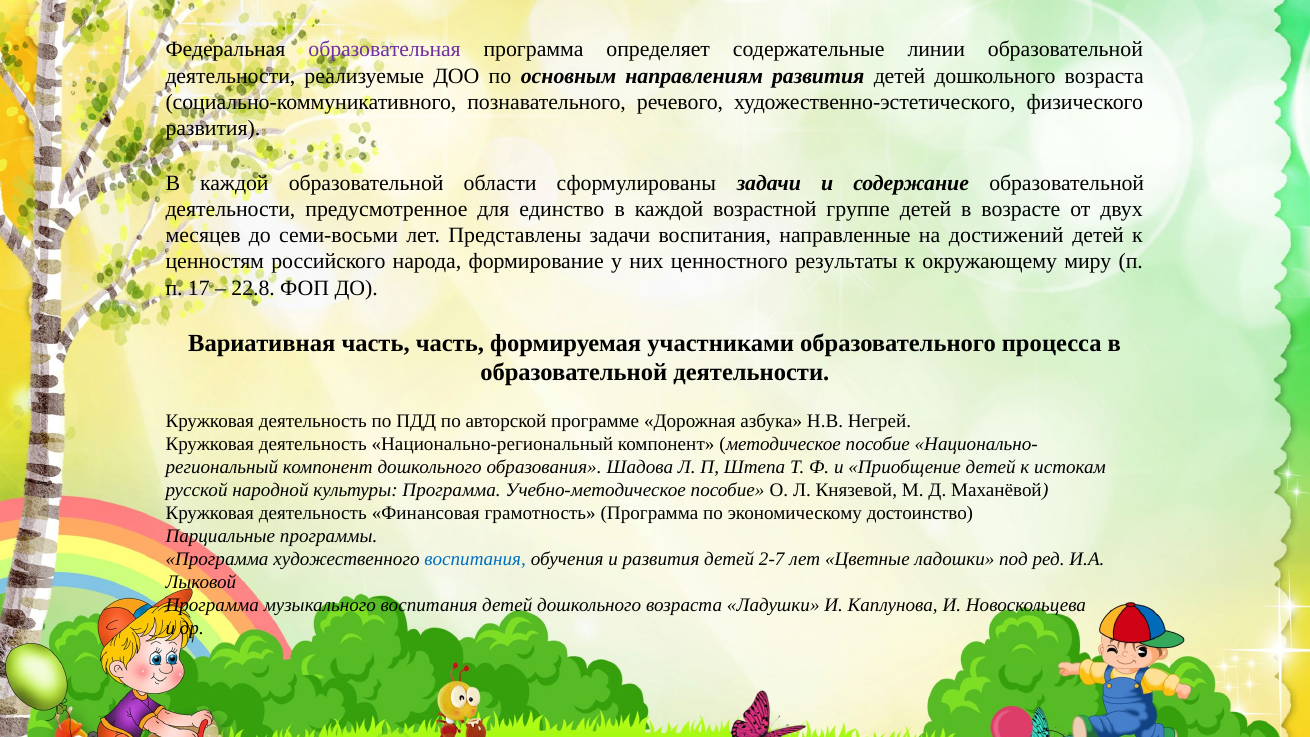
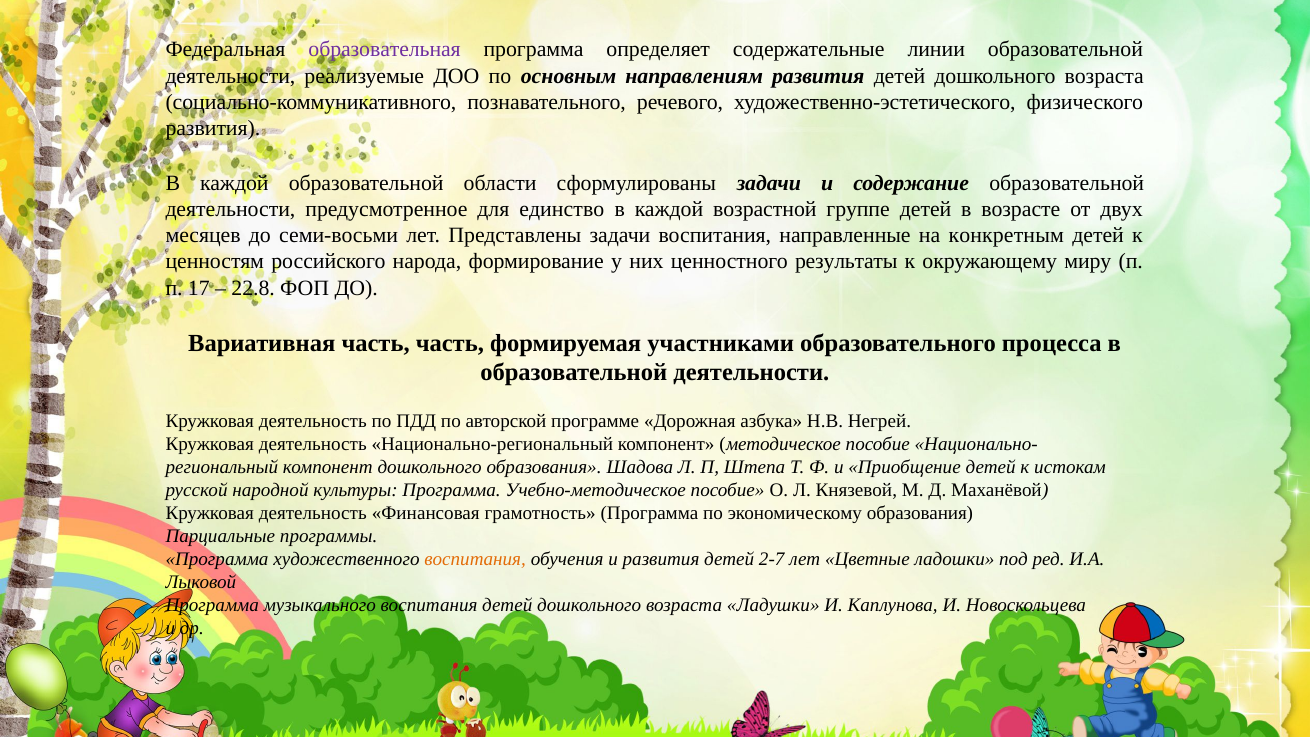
достижений: достижений -> конкретным
экономическому достоинство: достоинство -> образования
воспитания at (475, 559) colour: blue -> orange
